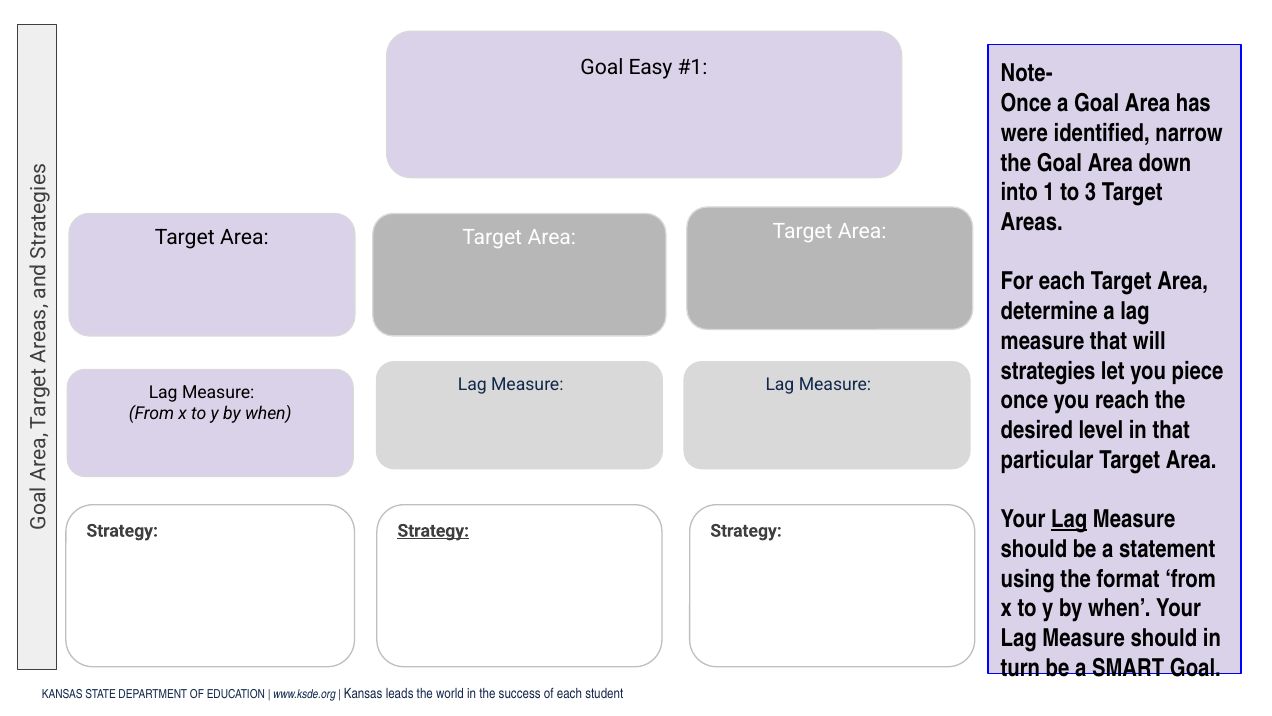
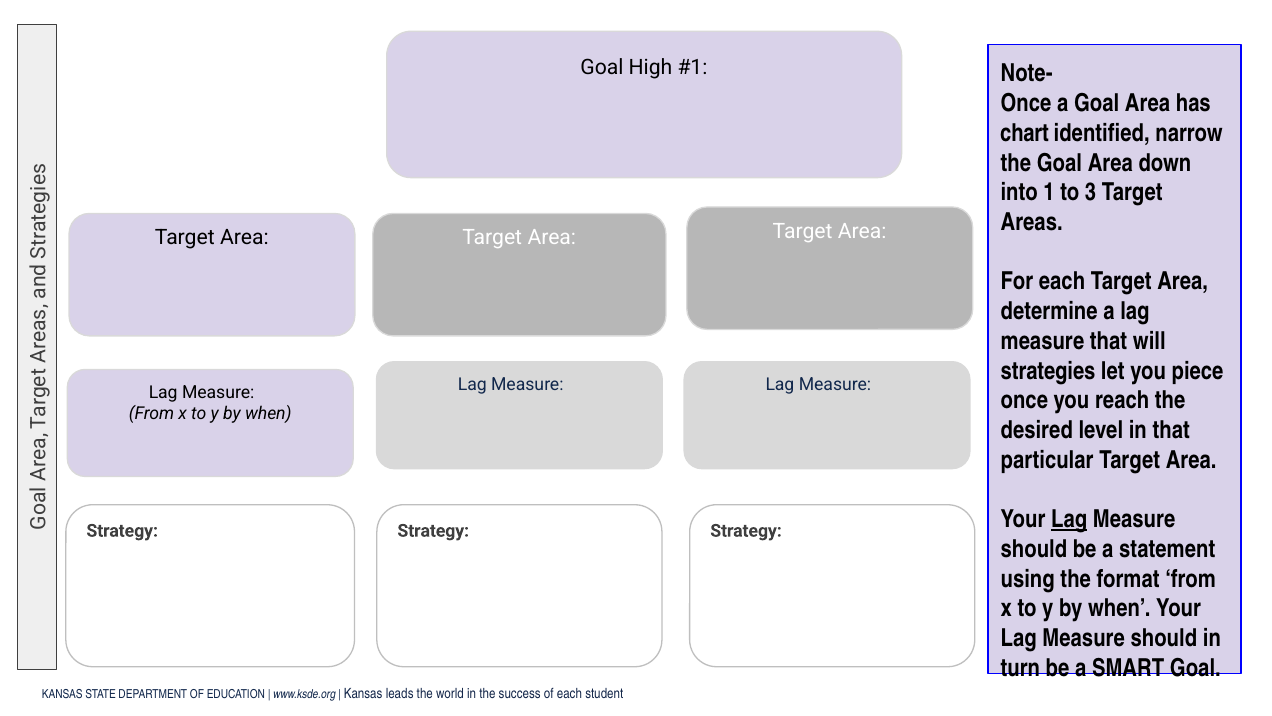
Easy: Easy -> High
were: were -> chart
Strategy at (433, 530) underline: present -> none
